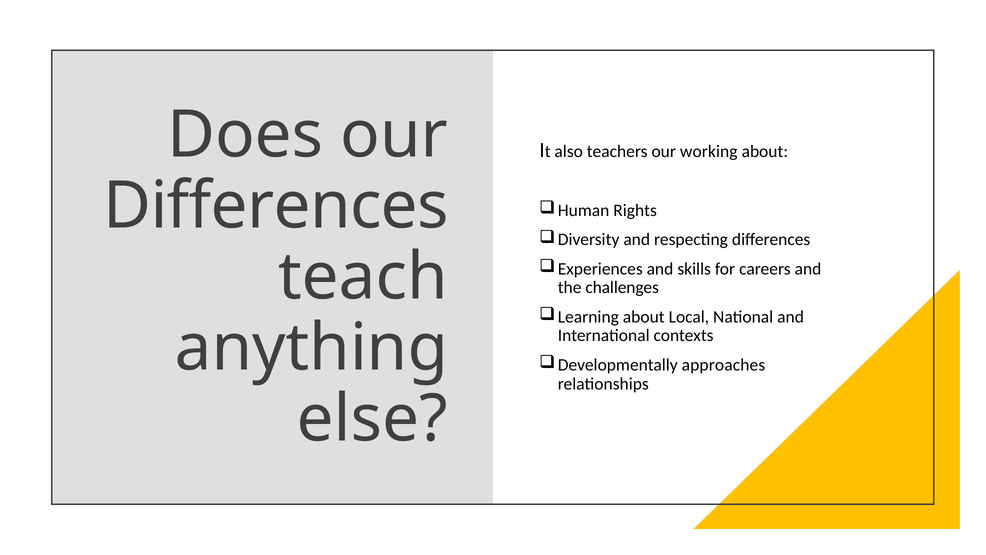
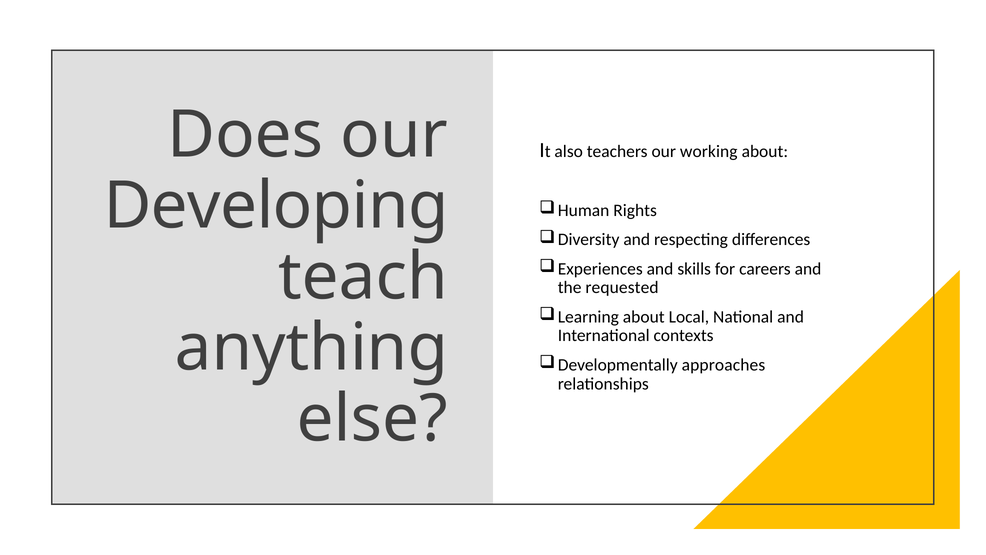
Differences at (276, 206): Differences -> Developing
challenges: challenges -> requested
